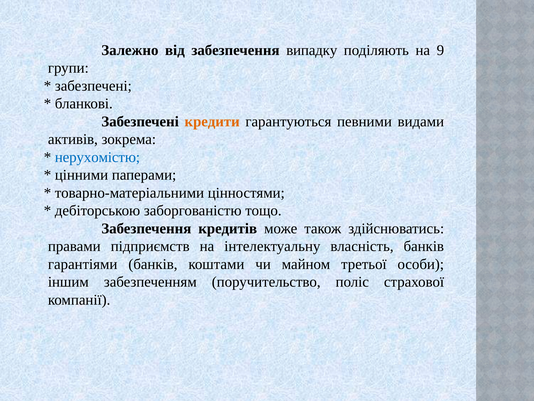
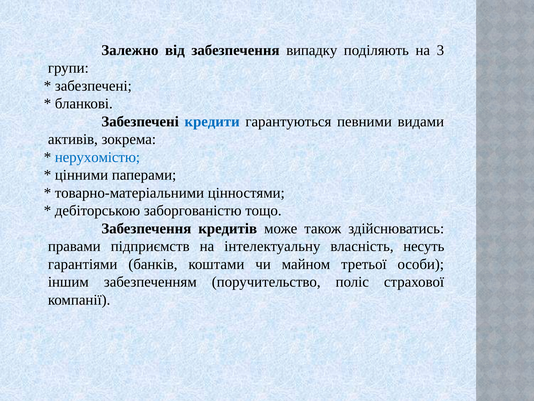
9: 9 -> 3
кредити colour: orange -> blue
власність банків: банків -> несуть
